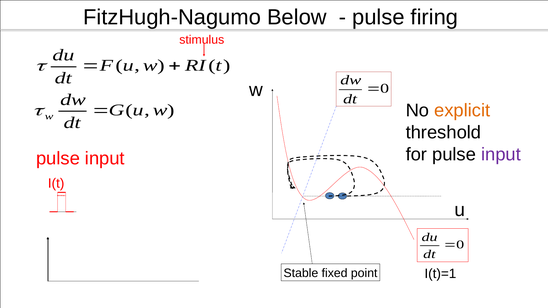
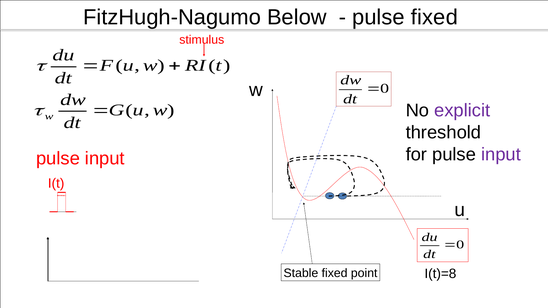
pulse firing: firing -> fixed
explicit colour: orange -> purple
I(t)=1: I(t)=1 -> I(t)=8
